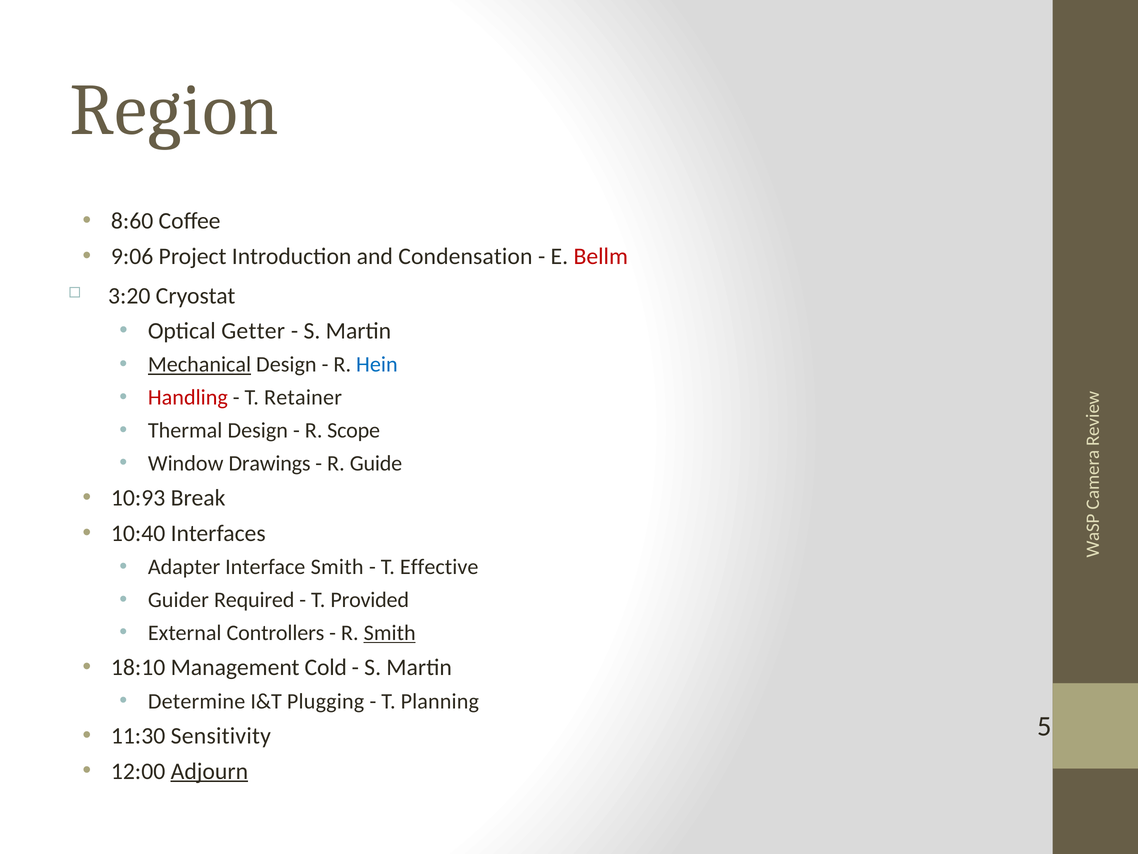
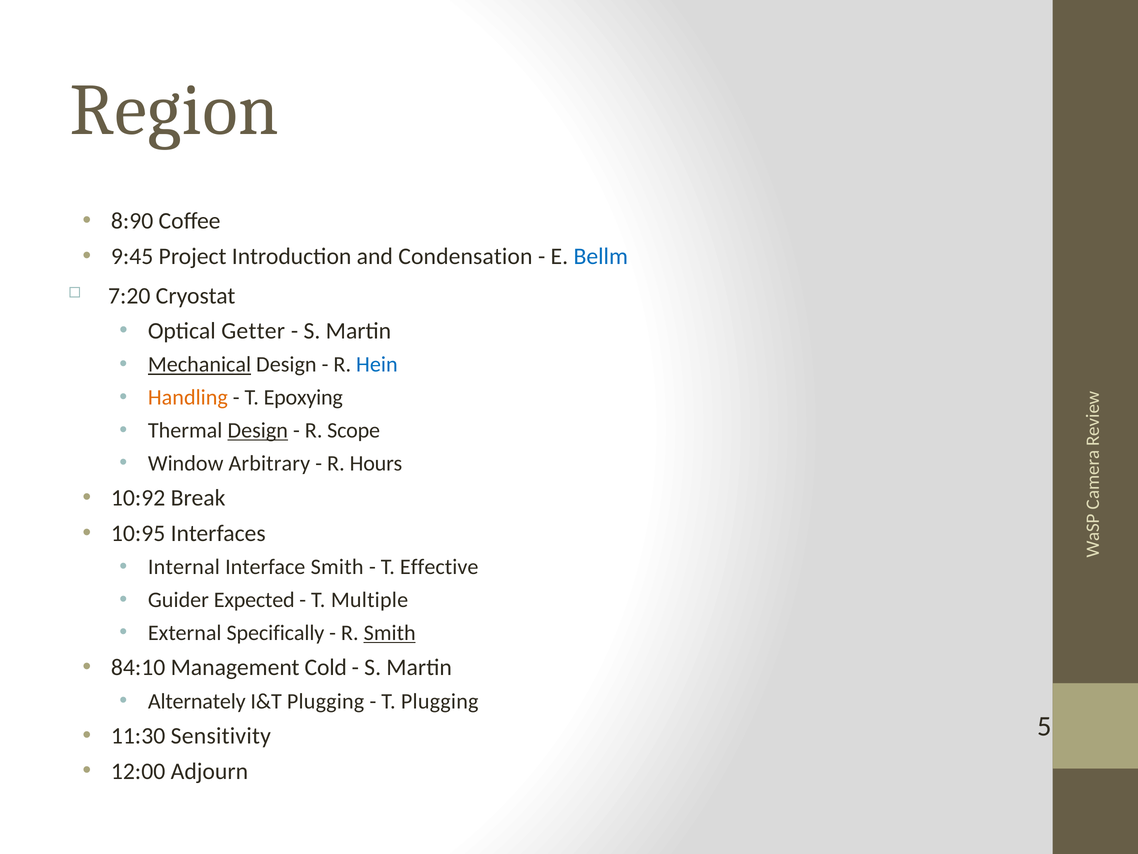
8:60: 8:60 -> 8:90
9:06: 9:06 -> 9:45
Bellm colour: red -> blue
3:20: 3:20 -> 7:20
Handling colour: red -> orange
Retainer: Retainer -> Epoxying
Design at (258, 430) underline: none -> present
Drawings: Drawings -> Arbitrary
Guide: Guide -> Hours
10:93: 10:93 -> 10:92
10:40: 10:40 -> 10:95
Adapter: Adapter -> Internal
Required: Required -> Expected
Provided: Provided -> Multiple
Controllers: Controllers -> Specifically
18:10: 18:10 -> 84:10
Determine: Determine -> Alternately
T Planning: Planning -> Plugging
Adjourn underline: present -> none
